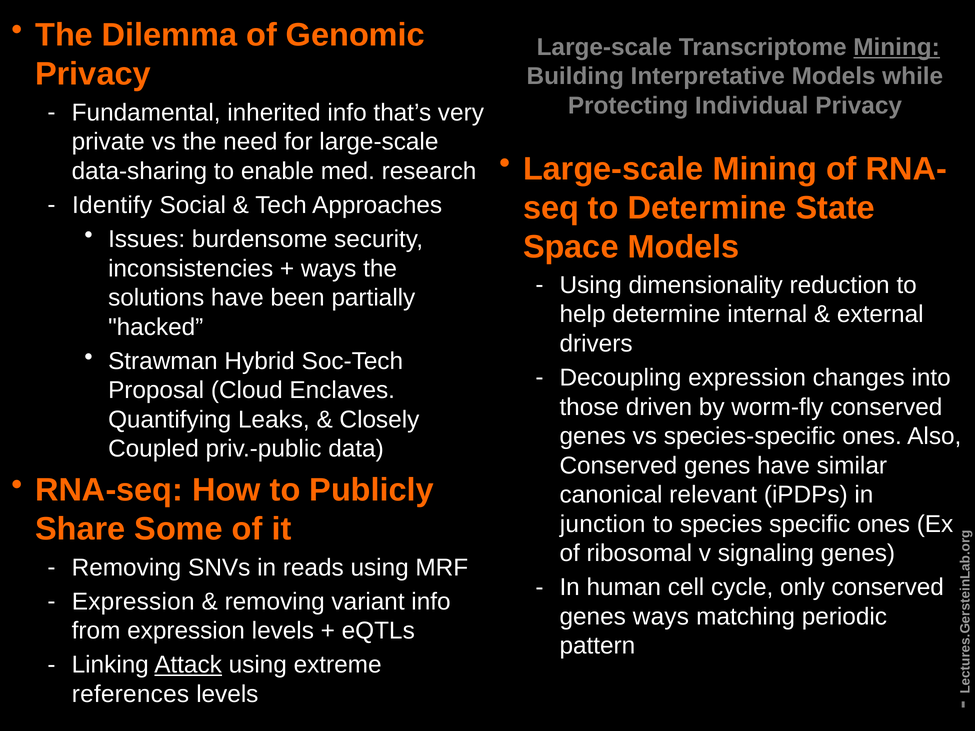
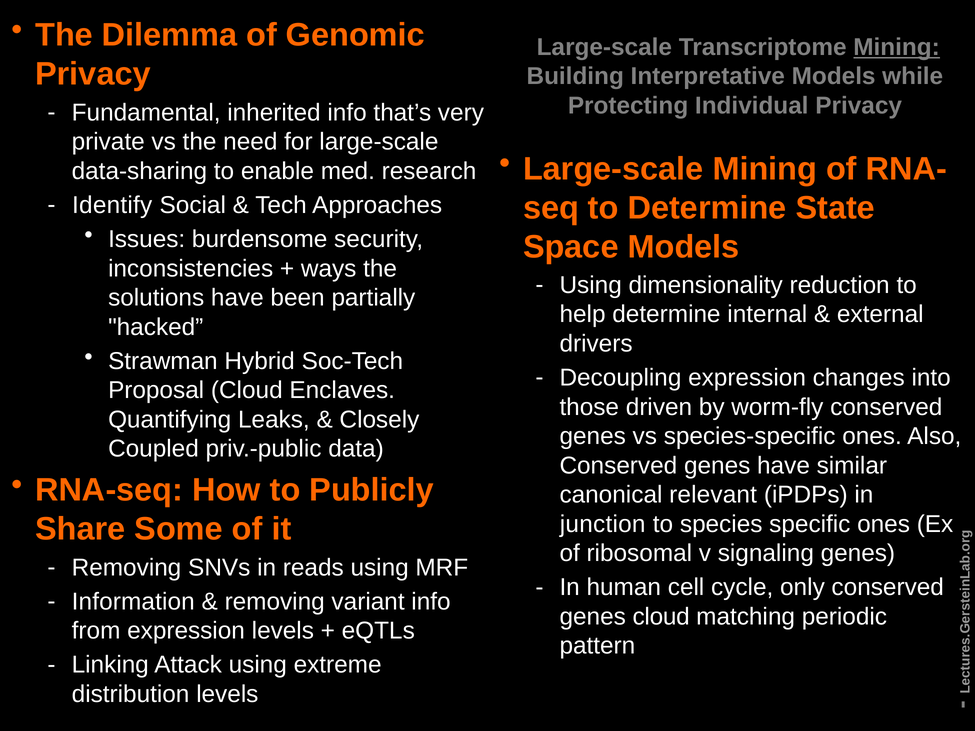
Expression at (133, 602): Expression -> Information
genes ways: ways -> cloud
Attack underline: present -> none
references: references -> distribution
